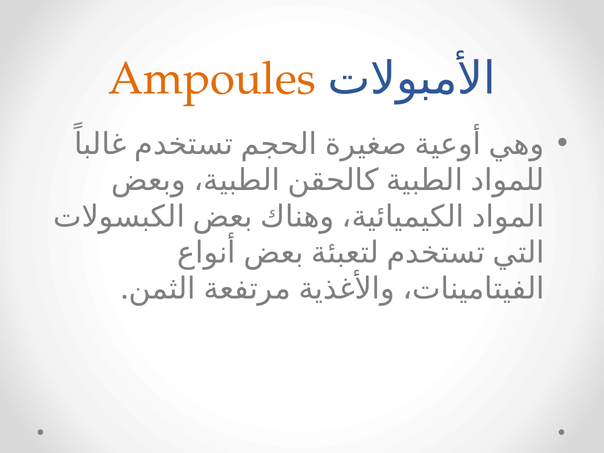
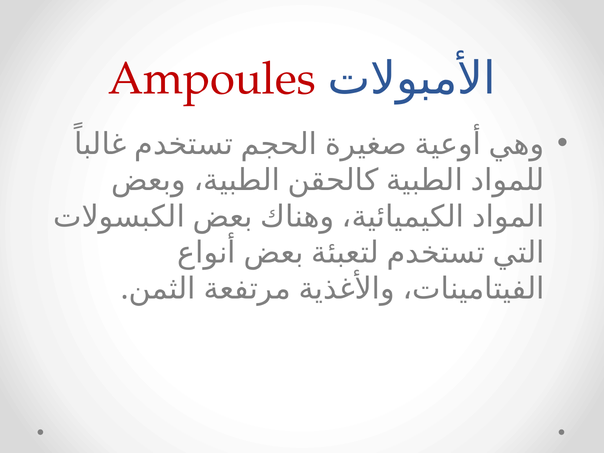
Ampoules colour: orange -> red
